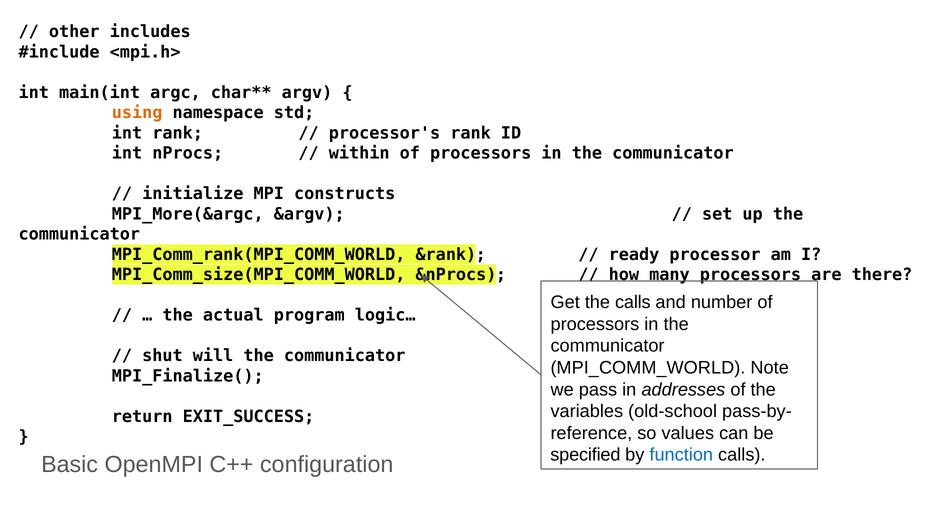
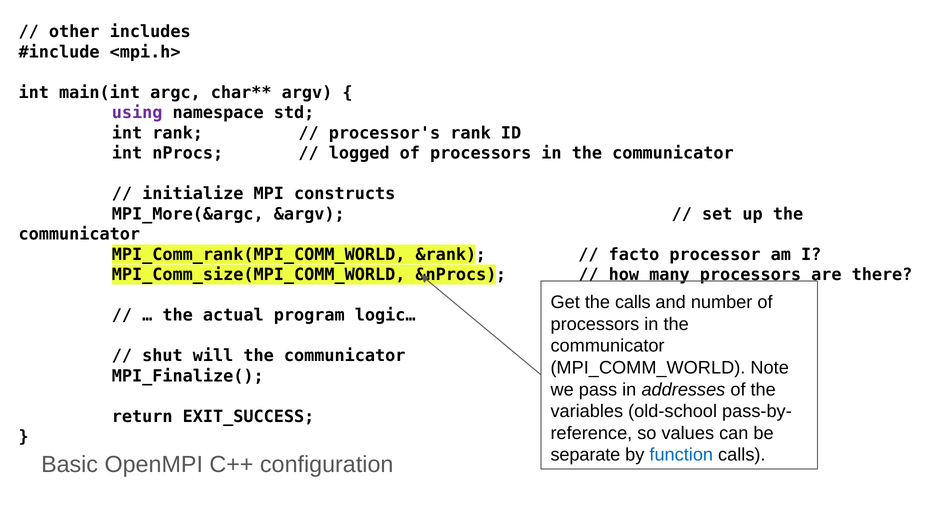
using colour: orange -> purple
within: within -> logged
ready: ready -> facto
specified: specified -> separate
